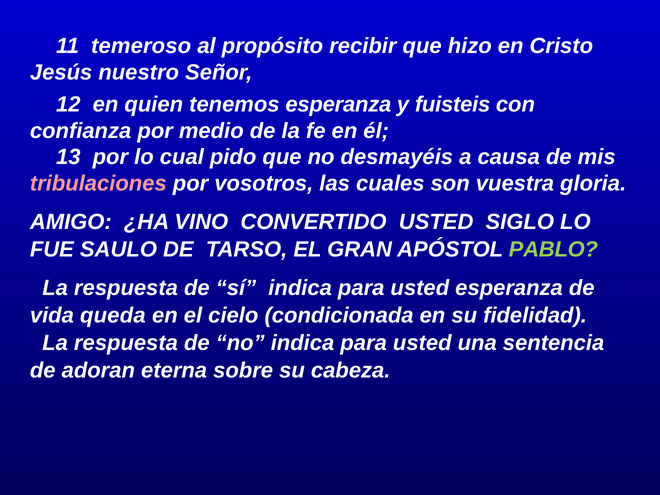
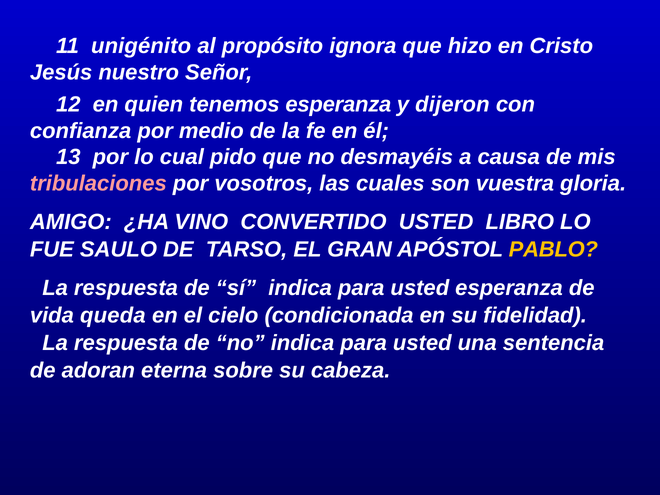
temeroso: temeroso -> unigénito
recibir: recibir -> ignora
fuisteis: fuisteis -> dijeron
SIGLO: SIGLO -> LIBRO
PABLO colour: light green -> yellow
